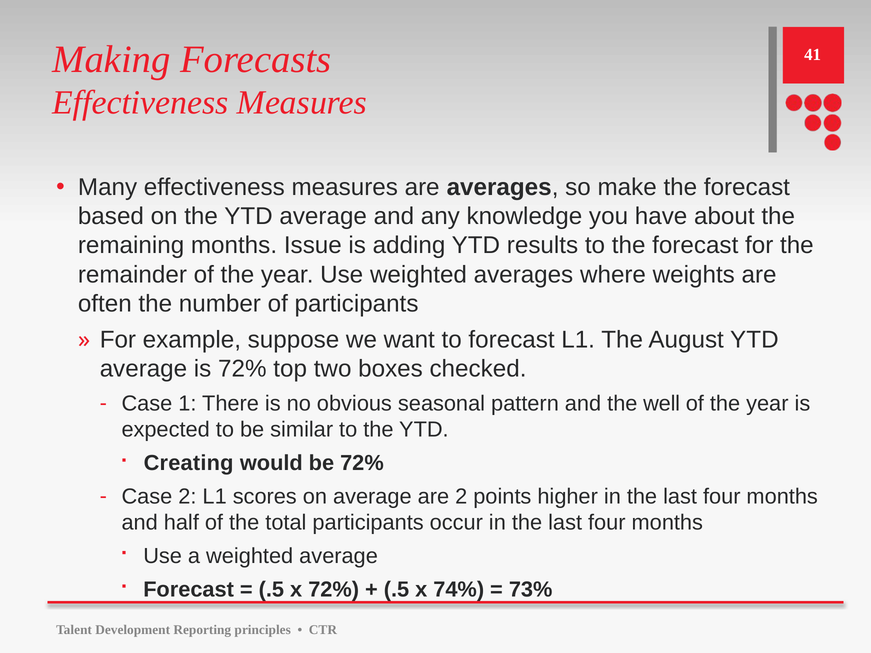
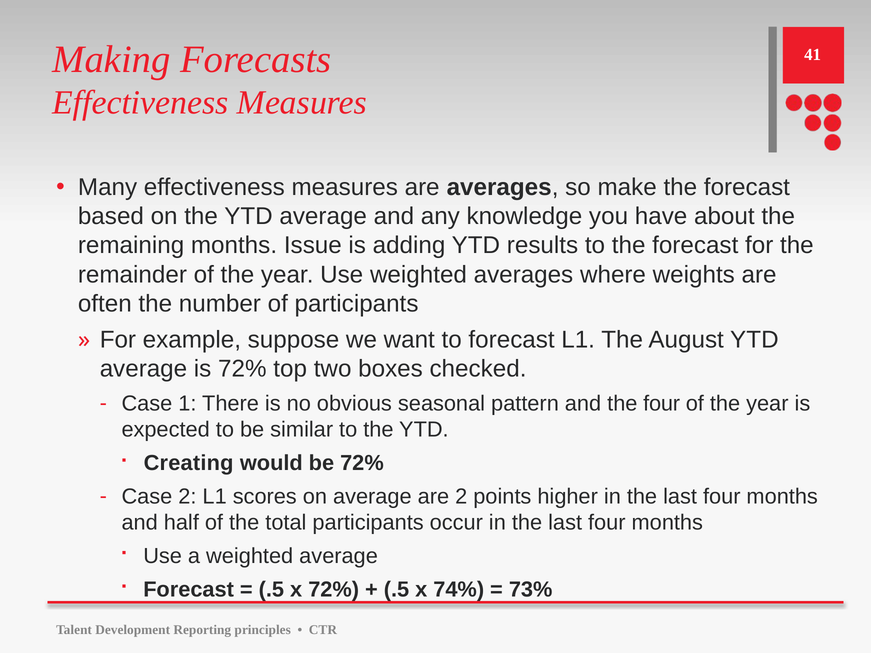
the well: well -> four
